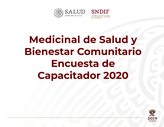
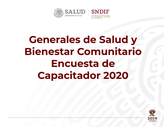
Medicinal: Medicinal -> Generales
